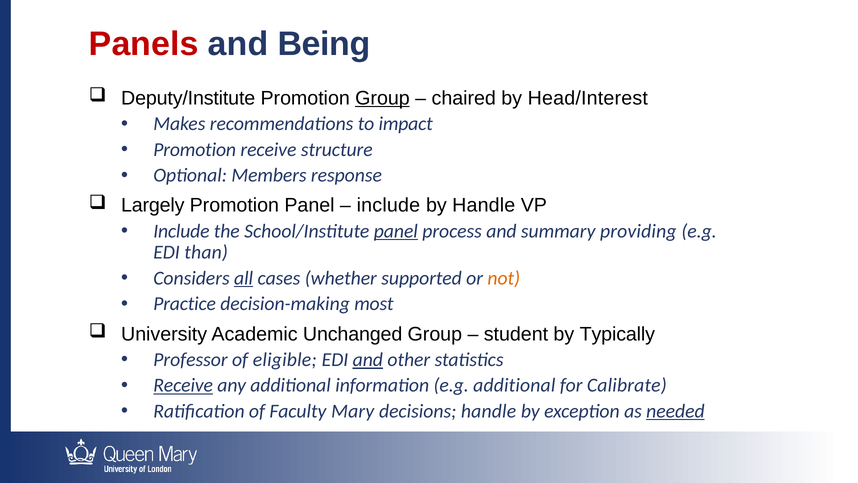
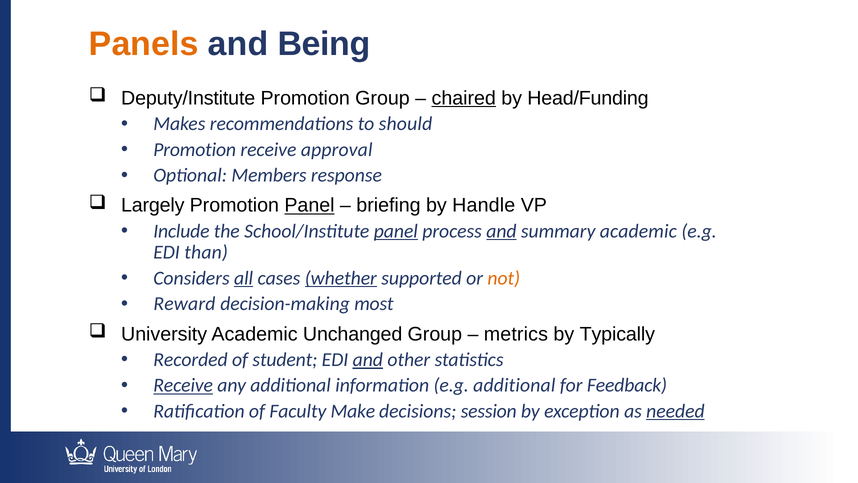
Panels colour: red -> orange
Group at (382, 98) underline: present -> none
chaired underline: none -> present
Head/Interest: Head/Interest -> Head/Funding
impact: impact -> should
structure: structure -> approval
Panel at (309, 205) underline: none -> present
include at (388, 205): include -> briefing
and at (501, 231) underline: none -> present
summary providing: providing -> academic
whether underline: none -> present
Practice: Practice -> Reward
student: student -> metrics
Professor: Professor -> Recorded
eligible: eligible -> student
Calibrate: Calibrate -> Feedback
Mary: Mary -> Make
decisions handle: handle -> session
